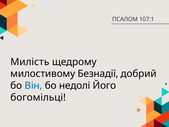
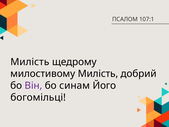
милостивому Безнадії: Безнадії -> Милість
Він colour: blue -> purple
недолі: недолі -> синам
